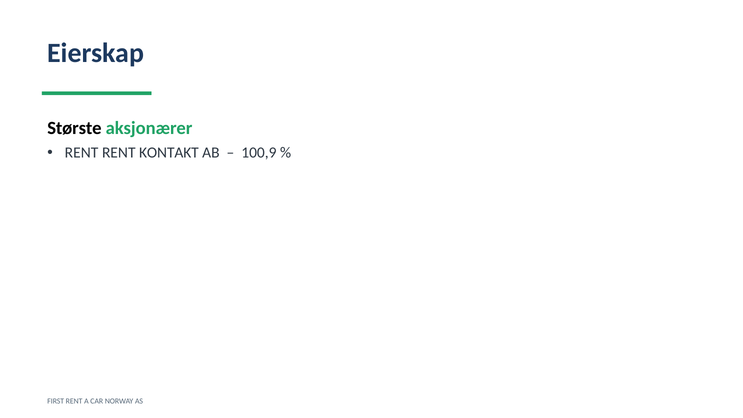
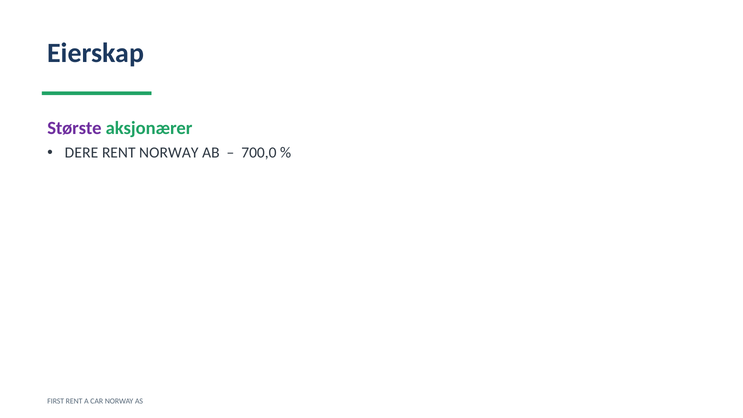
Største colour: black -> purple
RENT at (82, 153): RENT -> DERE
RENT KONTAKT: KONTAKT -> NORWAY
100,9: 100,9 -> 700,0
